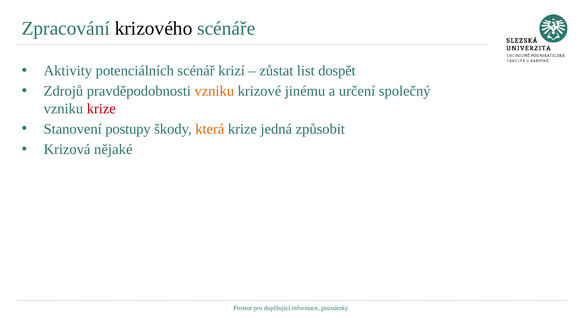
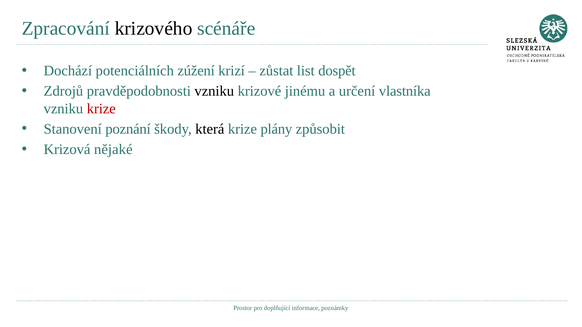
Aktivity: Aktivity -> Dochází
scénář: scénář -> zúžení
vzniku at (214, 91) colour: orange -> black
společný: společný -> vlastníka
postupy: postupy -> poznání
která colour: orange -> black
jedná: jedná -> plány
